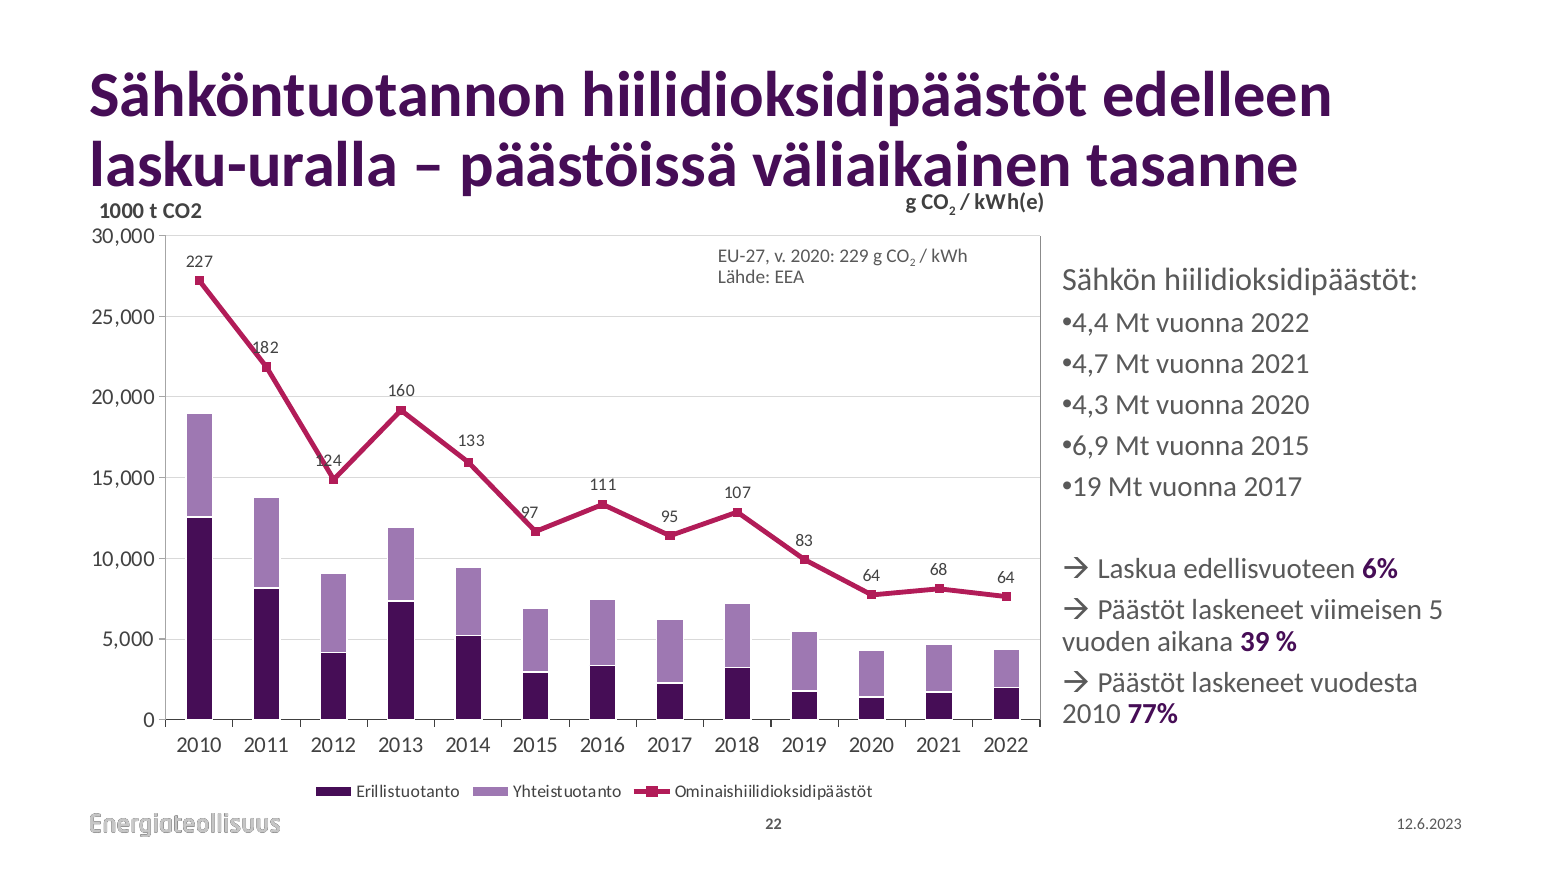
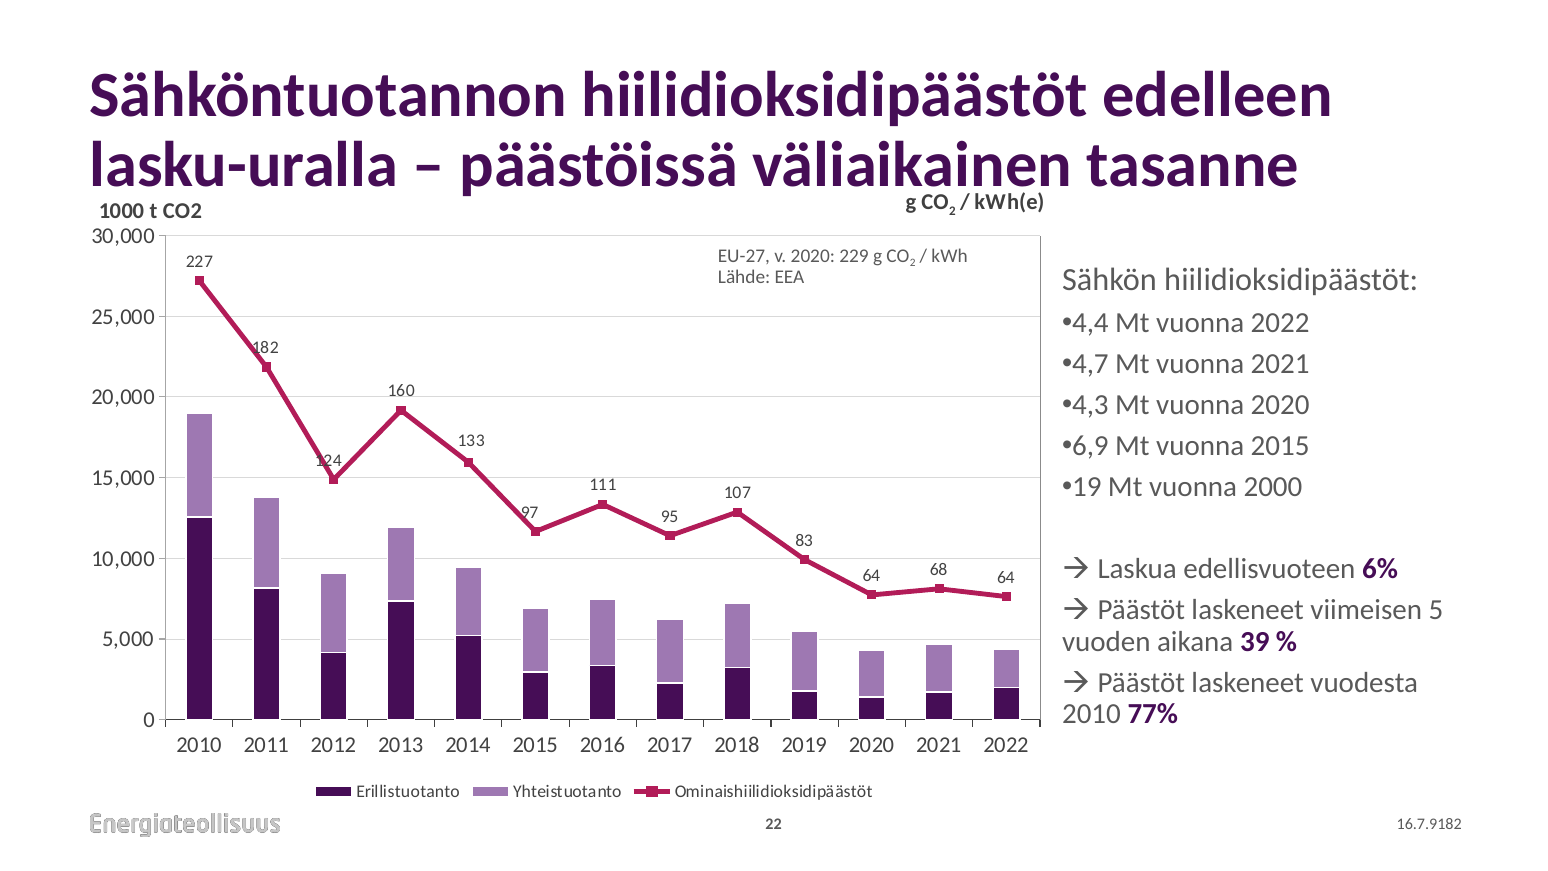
vuonna 2017: 2017 -> 2000
12.6.2023: 12.6.2023 -> 16.7.9182
